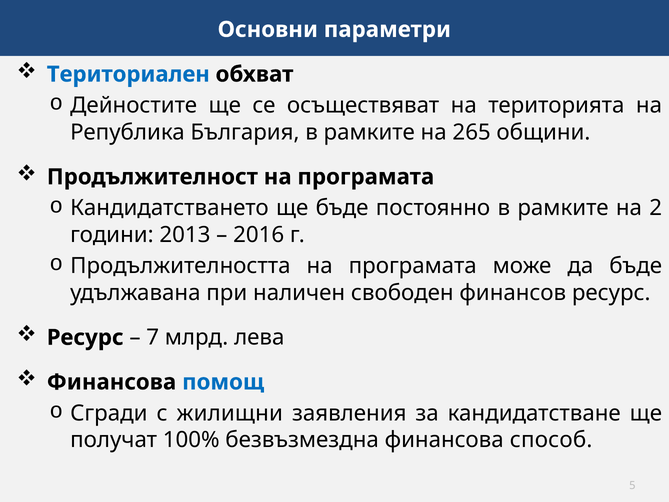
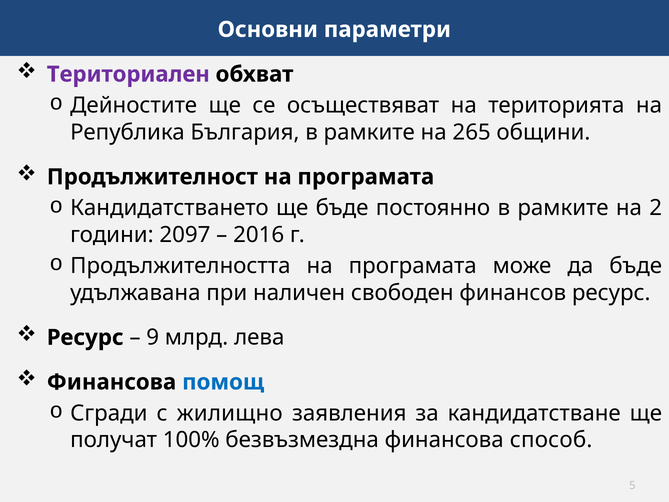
Териториален colour: blue -> purple
2013: 2013 -> 2097
7: 7 -> 9
жилищни: жилищни -> жилищно
